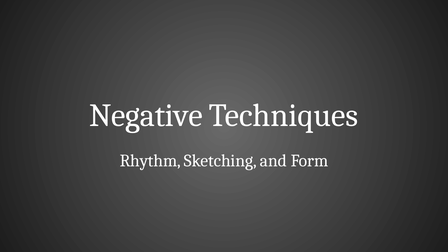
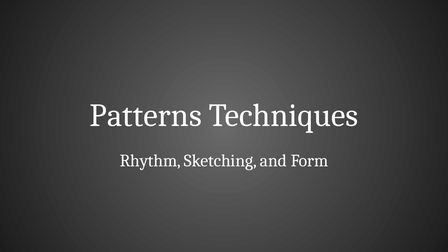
Negative: Negative -> Patterns
